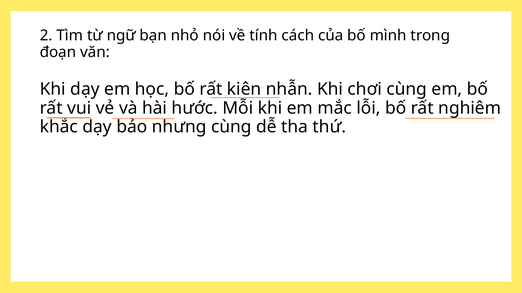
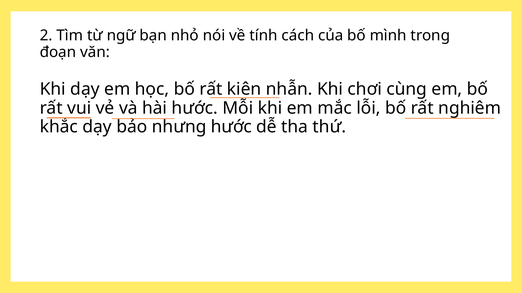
nhưng cùng: cùng -> hước
